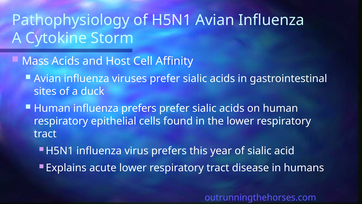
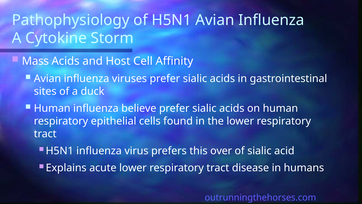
influenza prefers: prefers -> believe
year: year -> over
